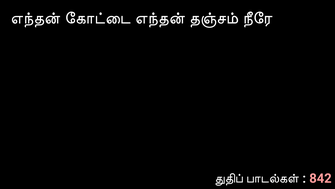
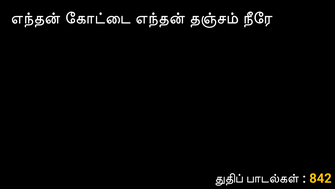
842 colour: pink -> yellow
